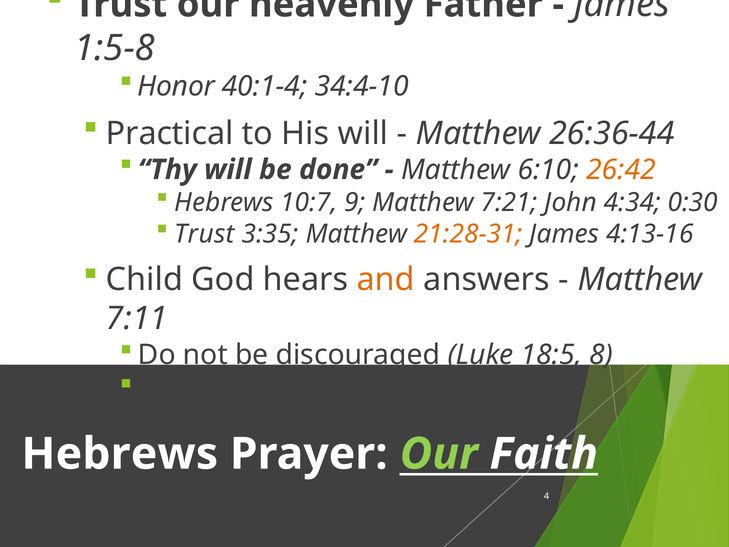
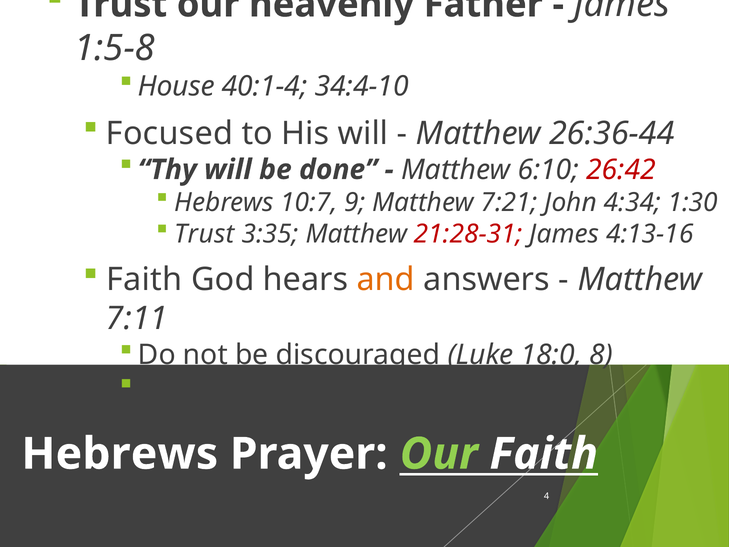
Honor: Honor -> House
Practical: Practical -> Focused
26:42 colour: orange -> red
0:30: 0:30 -> 1:30
21:28-31 colour: orange -> red
Child at (144, 280): Child -> Faith
18:5: 18:5 -> 18:0
